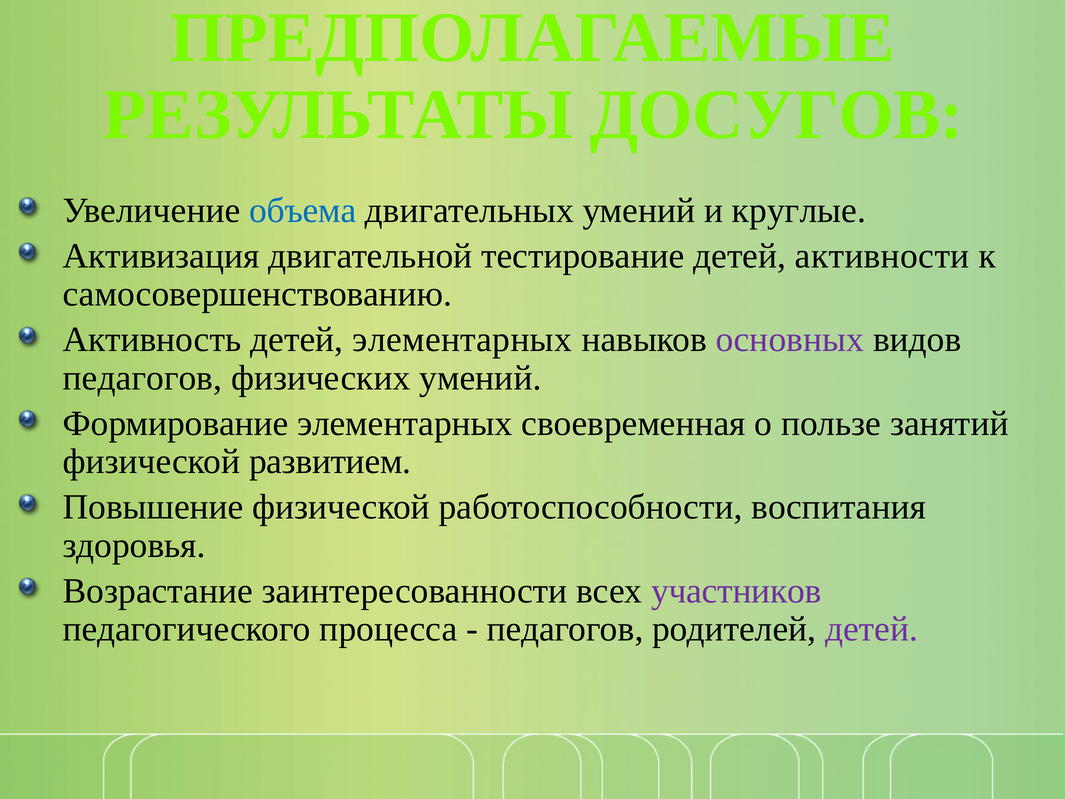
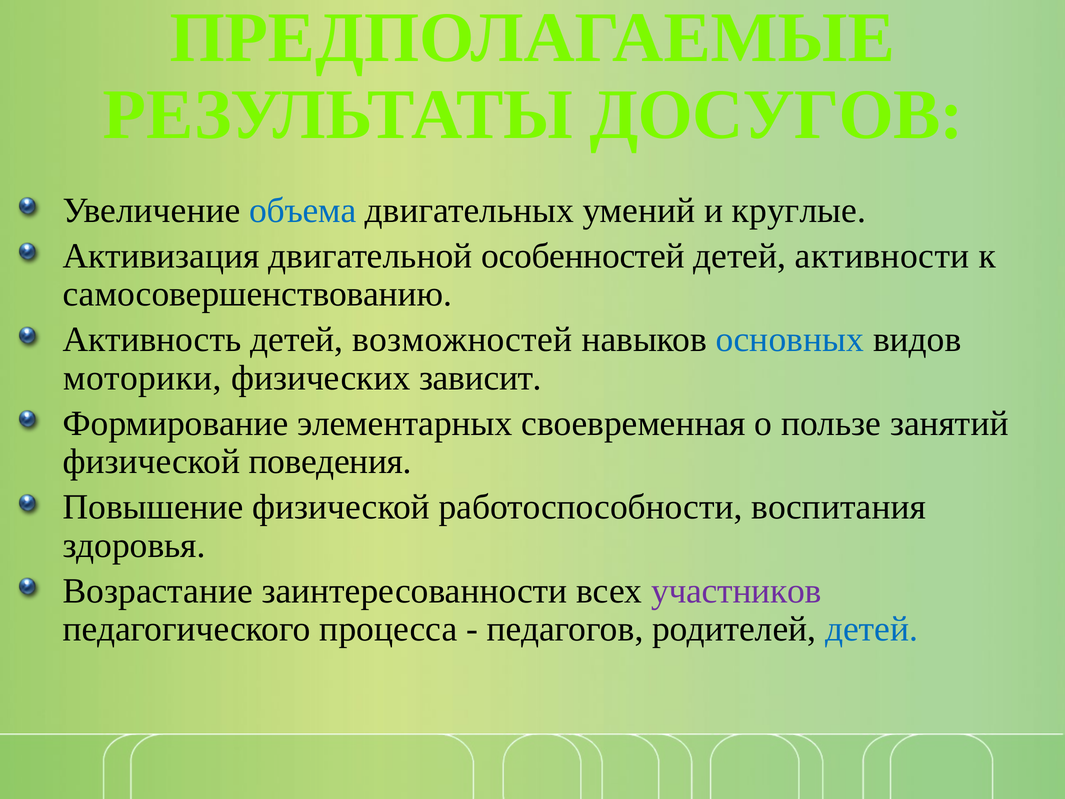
тестирование: тестирование -> особенностей
детей элементарных: элементарных -> возможностей
основных colour: purple -> blue
педагогов at (143, 378): педагогов -> моторики
физических умений: умений -> зависит
развитием: развитием -> поведения
детей at (872, 629) colour: purple -> blue
